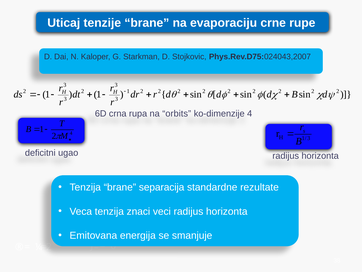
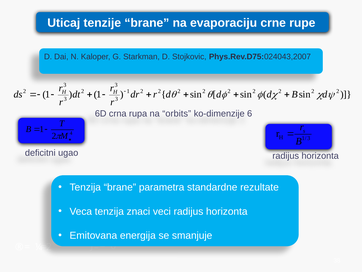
ko-dimenzije 4: 4 -> 6
separacija: separacija -> parametra
